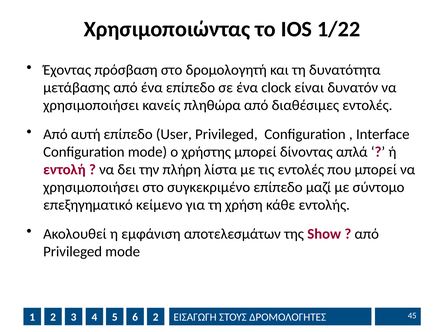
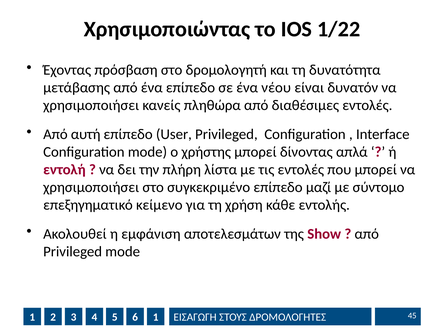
clock: clock -> νέου
5 2: 2 -> 1
